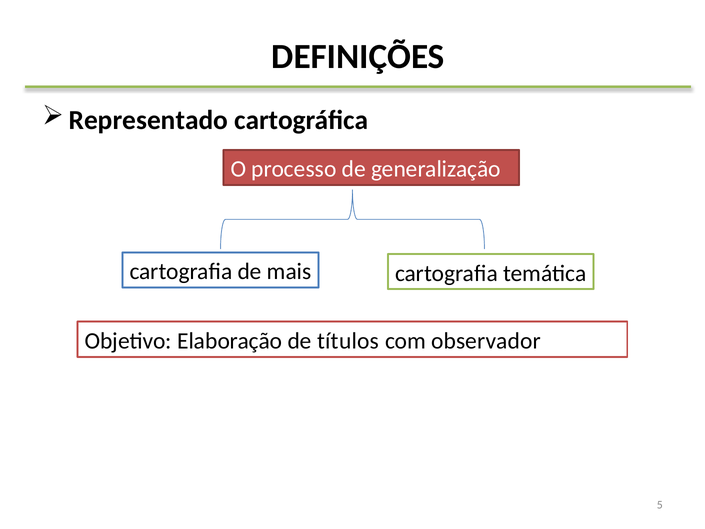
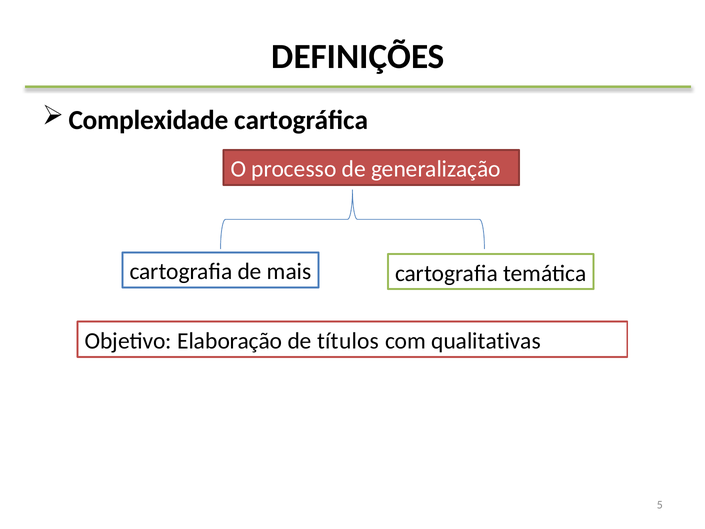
Representado: Representado -> Complexidade
observador: observador -> qualitativas
